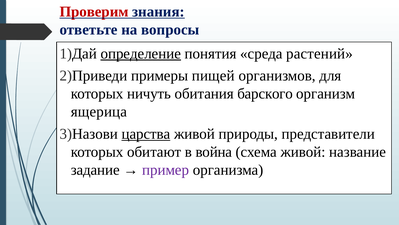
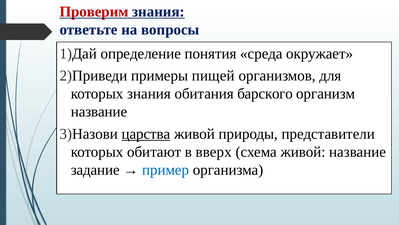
определение underline: present -> none
растений: растений -> окружает
которых ничуть: ничуть -> знания
ящерица at (99, 111): ящерица -> название
война: война -> вверх
пример colour: purple -> blue
